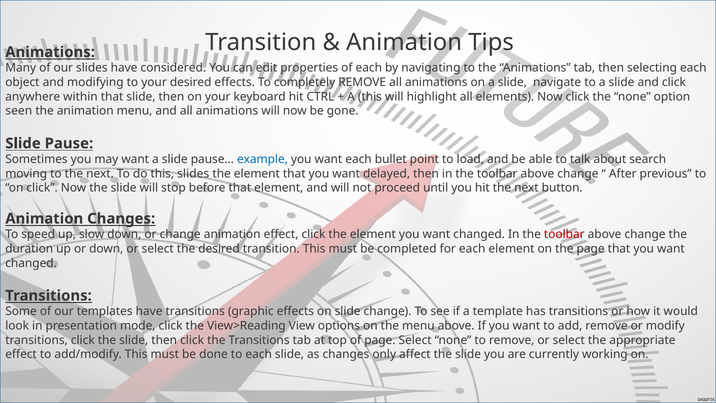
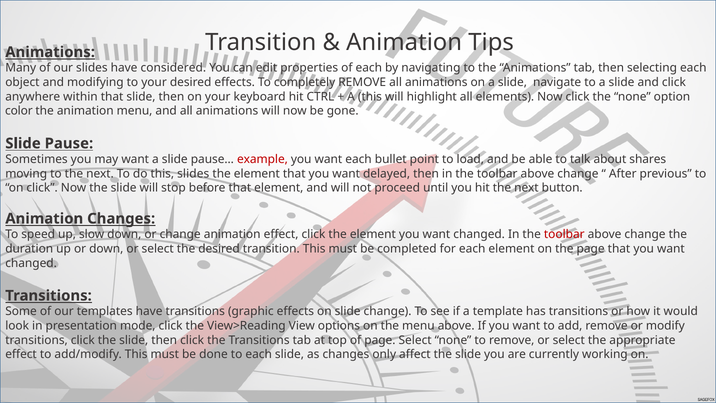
seen: seen -> color
example colour: blue -> red
search: search -> shares
